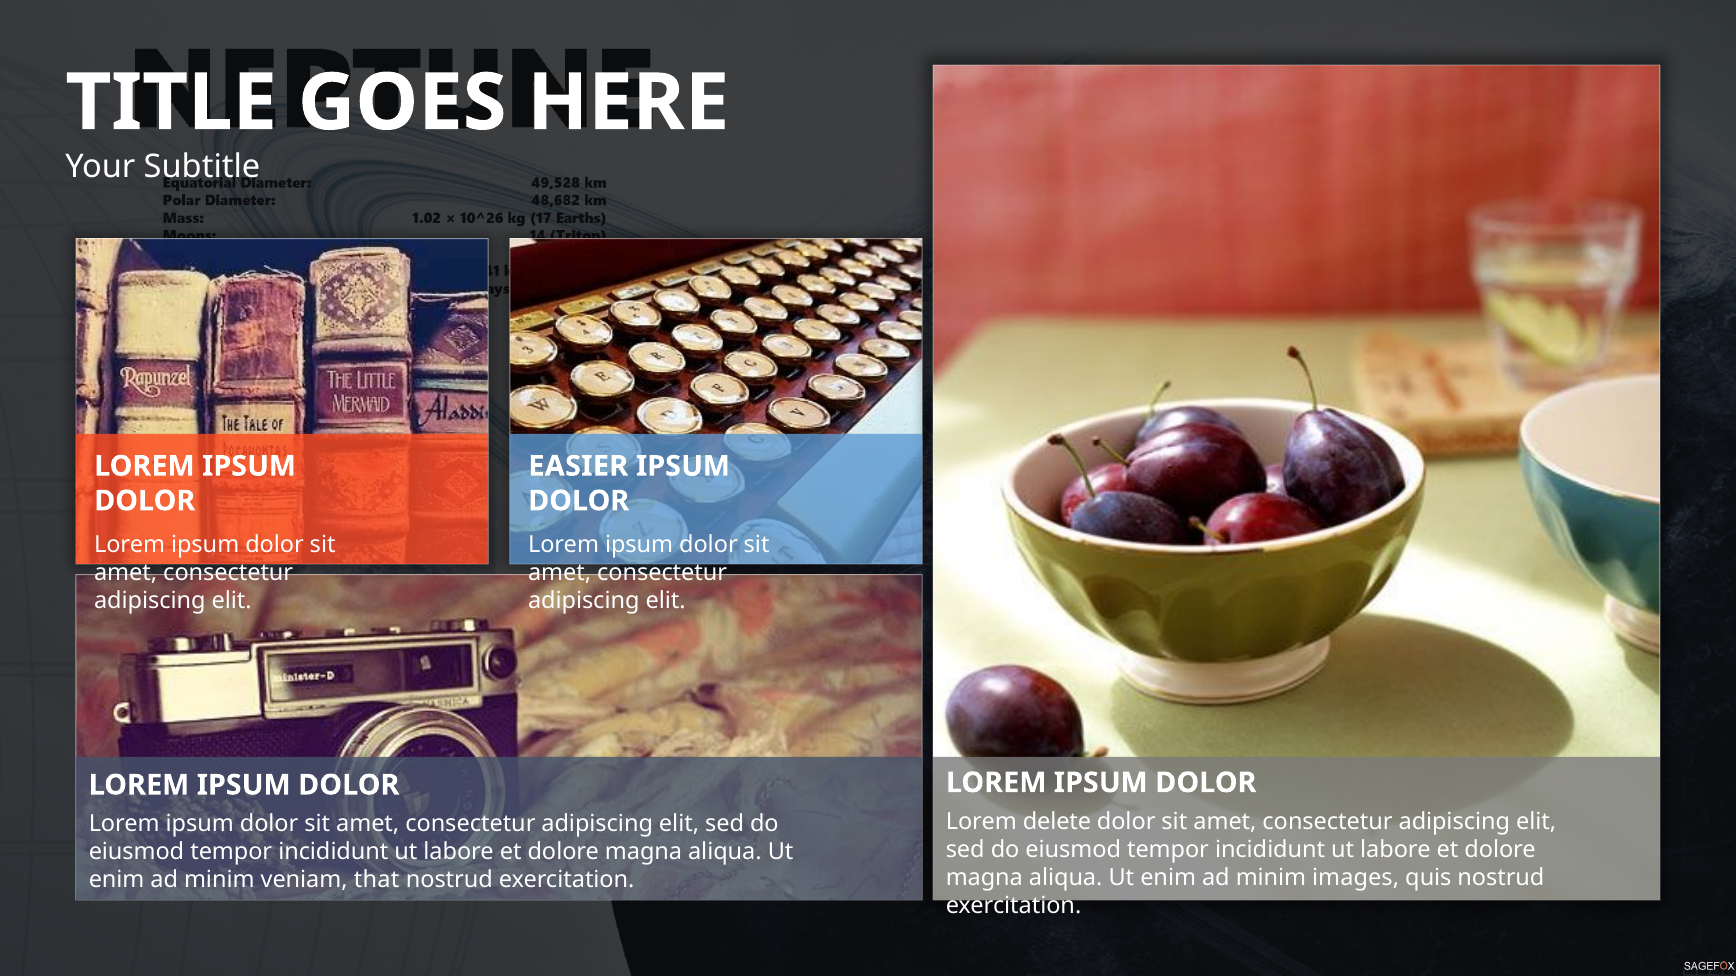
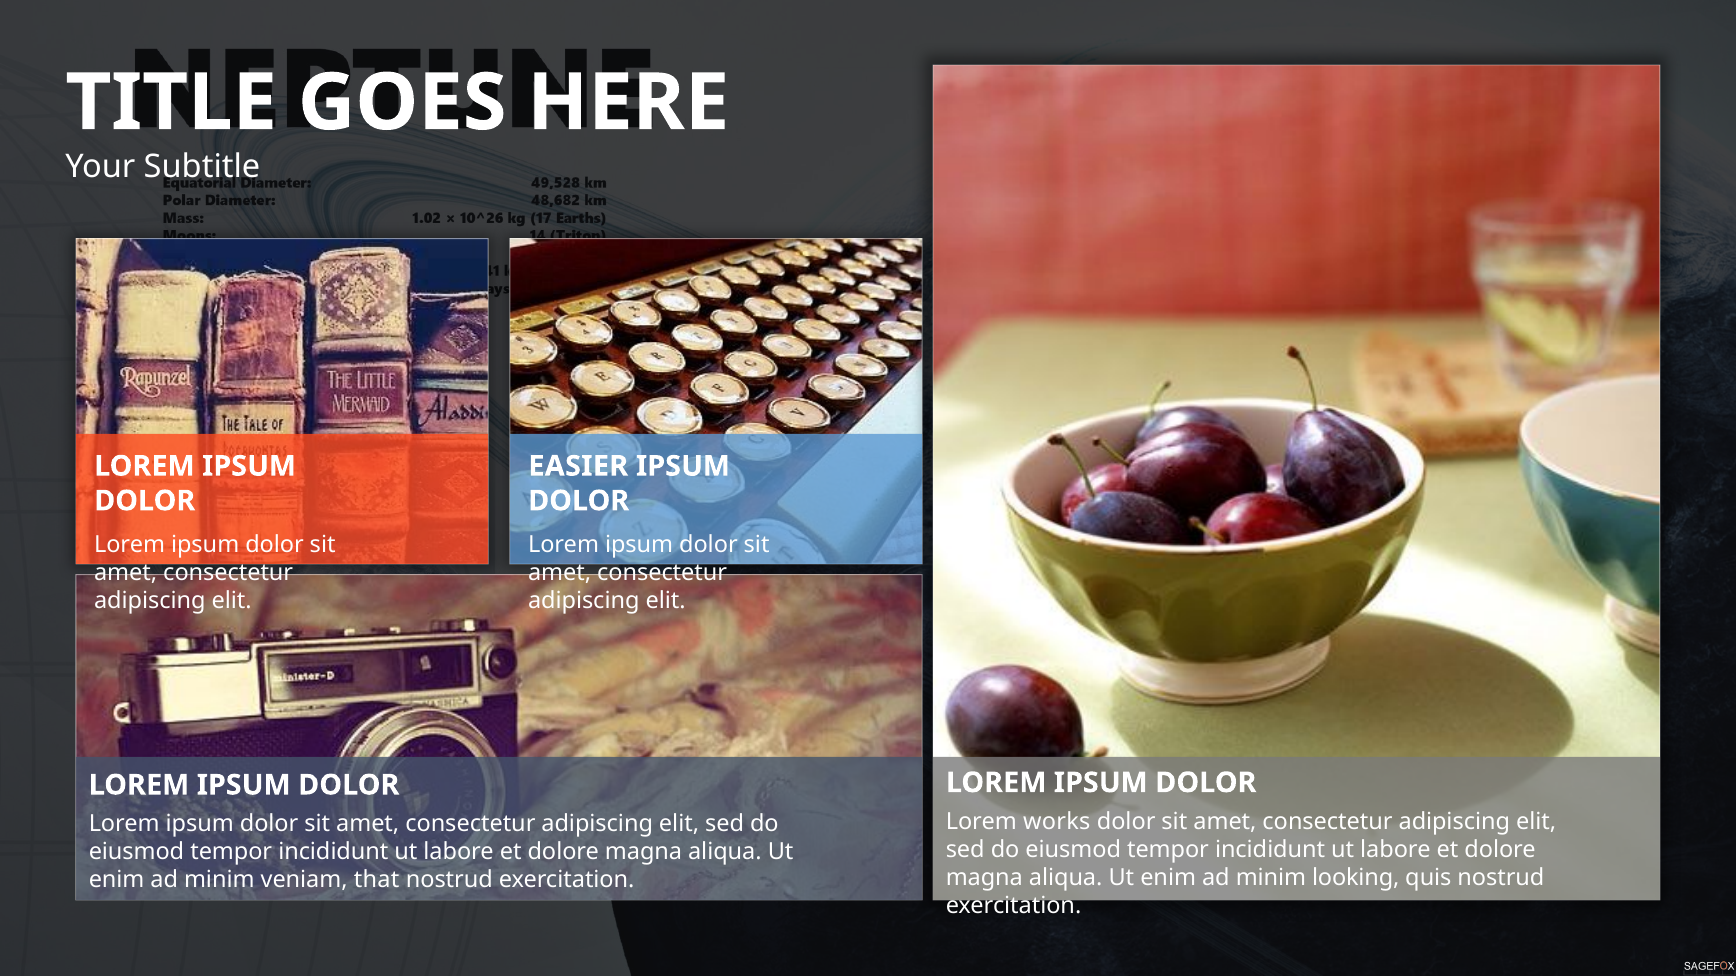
delete: delete -> works
images: images -> looking
